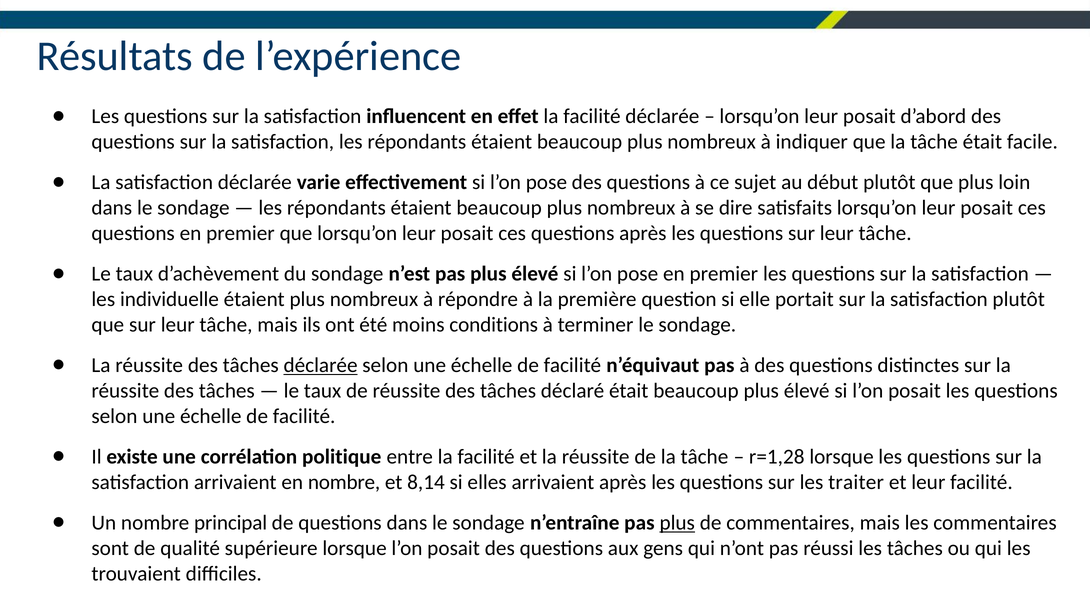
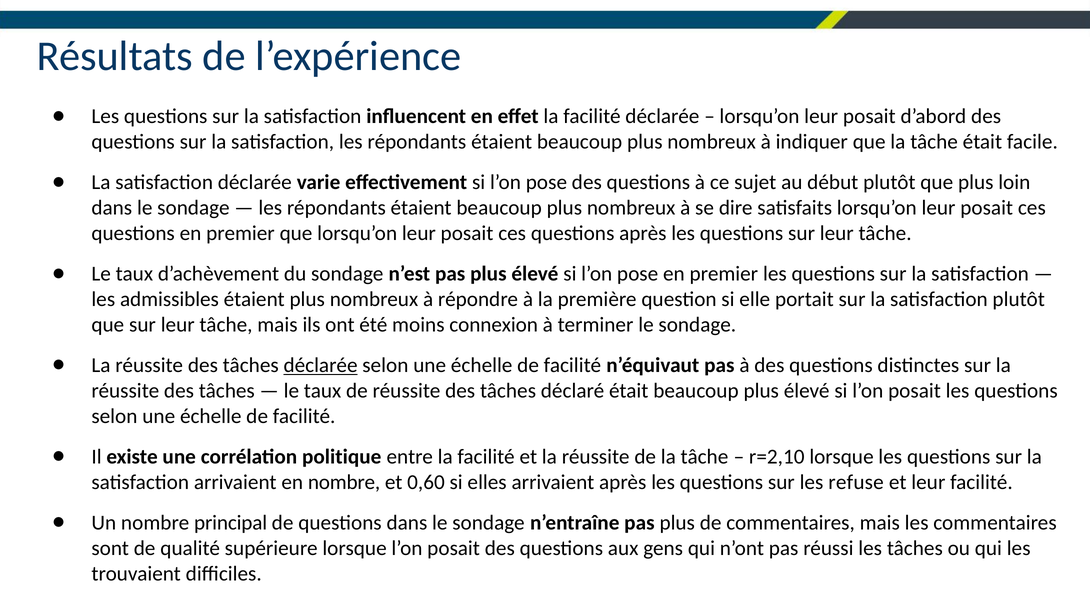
individuelle: individuelle -> admissibles
conditions: conditions -> connexion
r=1,28: r=1,28 -> r=2,10
8,14: 8,14 -> 0,60
traiter: traiter -> refuse
plus at (677, 523) underline: present -> none
